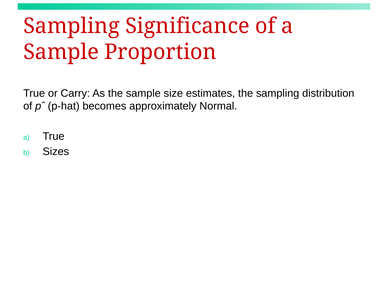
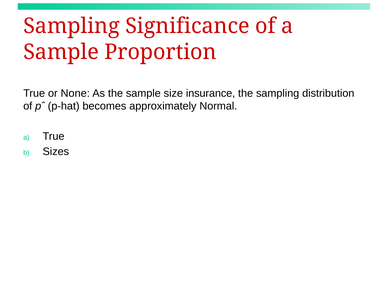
Carry: Carry -> None
estimates: estimates -> insurance
